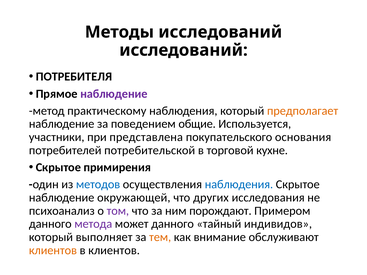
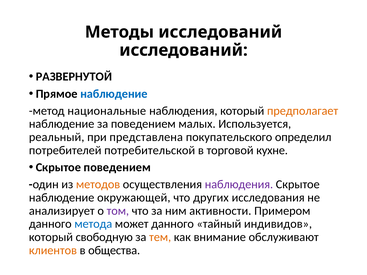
ПОТРЕБИТЕЛЯ: ПОТРЕБИТЕЛЯ -> РАЗВЕРНУТОЙ
наблюдение at (114, 94) colour: purple -> blue
практическому: практическому -> национальные
общие: общие -> малых
участники: участники -> реальный
основания: основания -> определил
Скрытое примирения: примирения -> поведением
методов colour: blue -> orange
наблюдения at (239, 185) colour: blue -> purple
психоанализ: психоанализ -> анализирует
порождают: порождают -> активности
метода colour: purple -> blue
выполняет: выполняет -> свободную
в клиентов: клиентов -> общества
